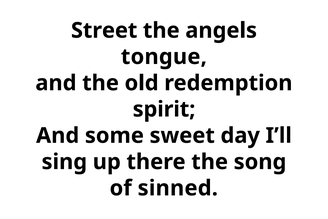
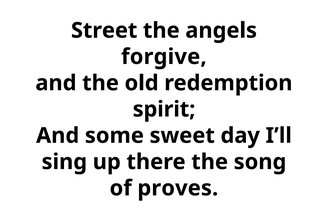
tongue: tongue -> forgive
sinned: sinned -> proves
